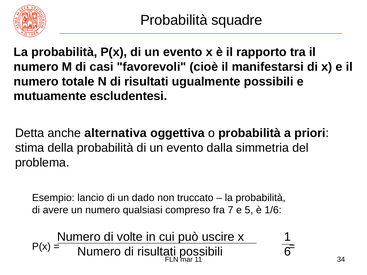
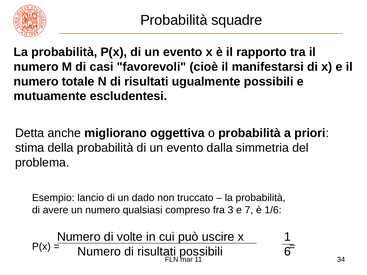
alternativa: alternativa -> migliorano
7: 7 -> 3
5: 5 -> 7
